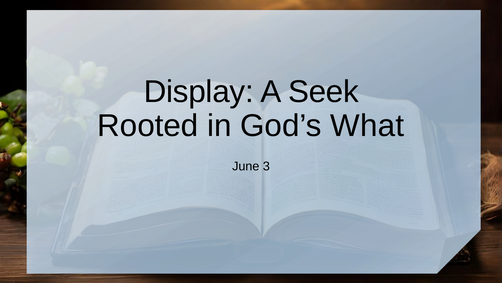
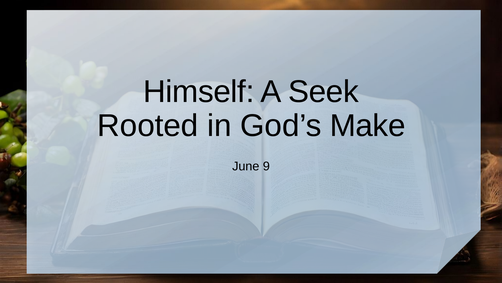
Display: Display -> Himself
What: What -> Make
3: 3 -> 9
